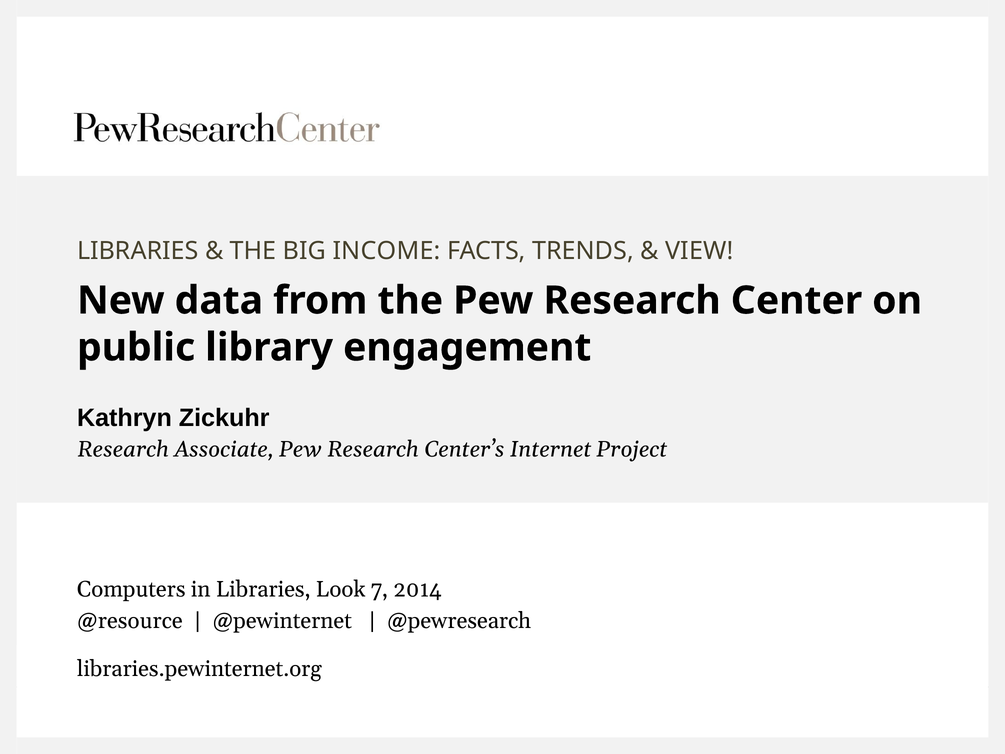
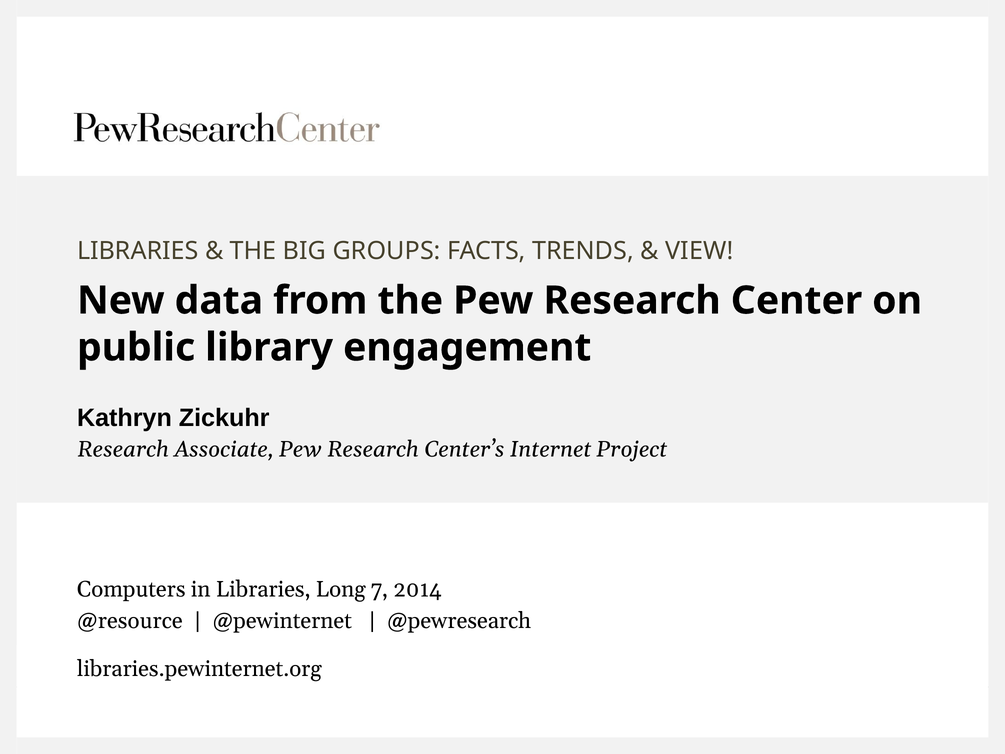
INCOME: INCOME -> GROUPS
Look: Look -> Long
